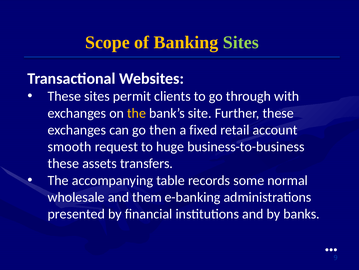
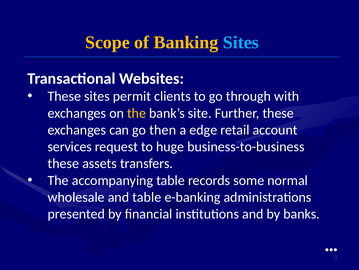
Sites at (241, 42) colour: light green -> light blue
fixed: fixed -> edge
smooth: smooth -> services
and them: them -> table
